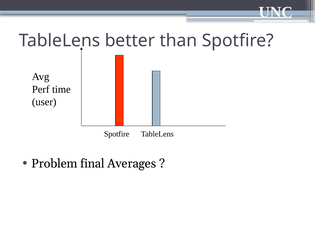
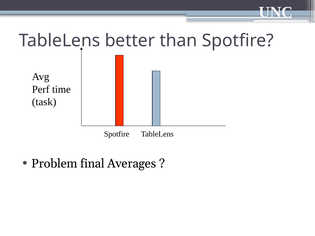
user: user -> task
